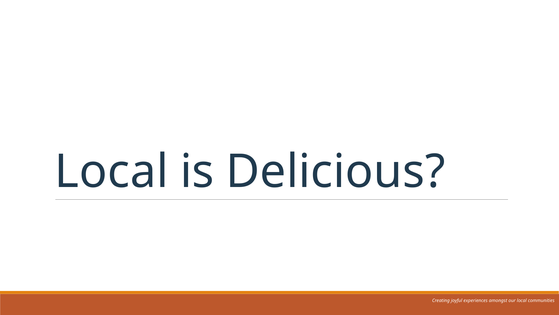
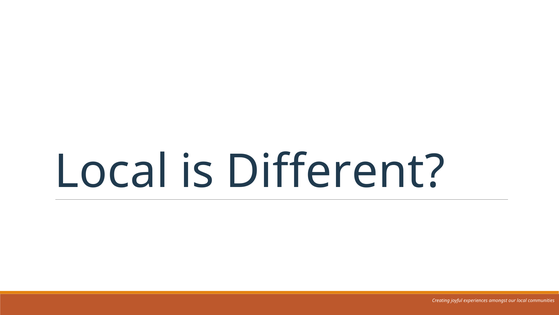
Delicious: Delicious -> Different
